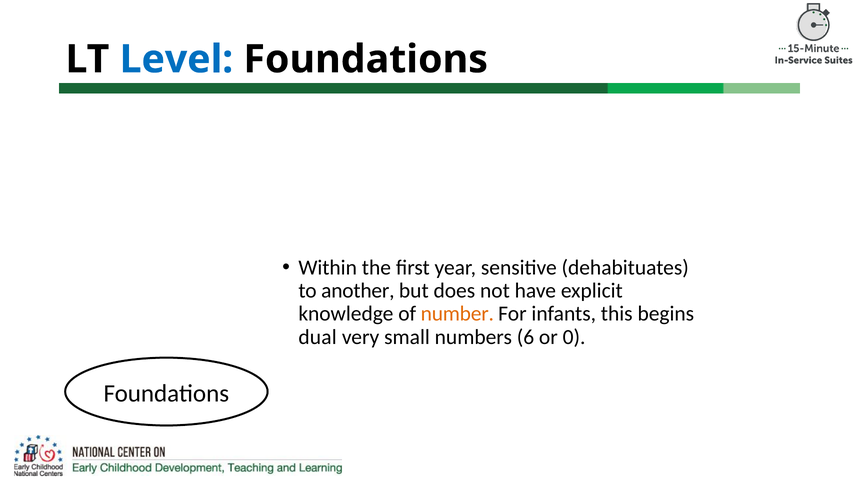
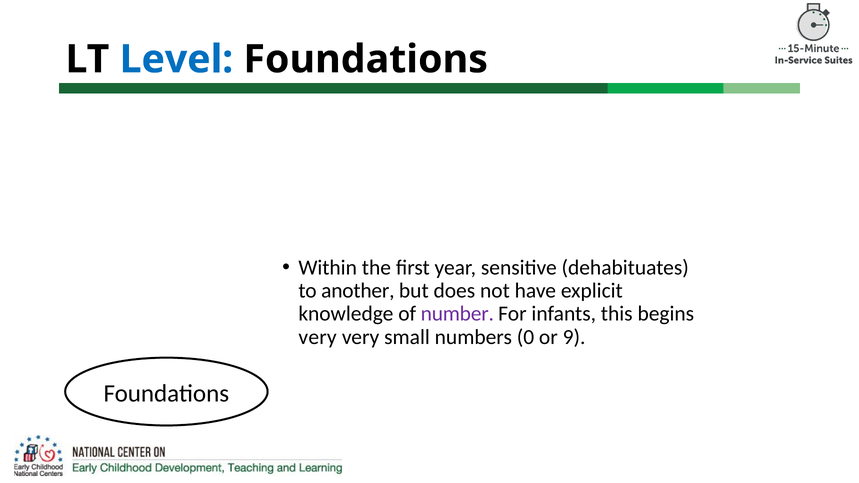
number colour: orange -> purple
dual at (318, 337): dual -> very
6: 6 -> 0
0: 0 -> 9
